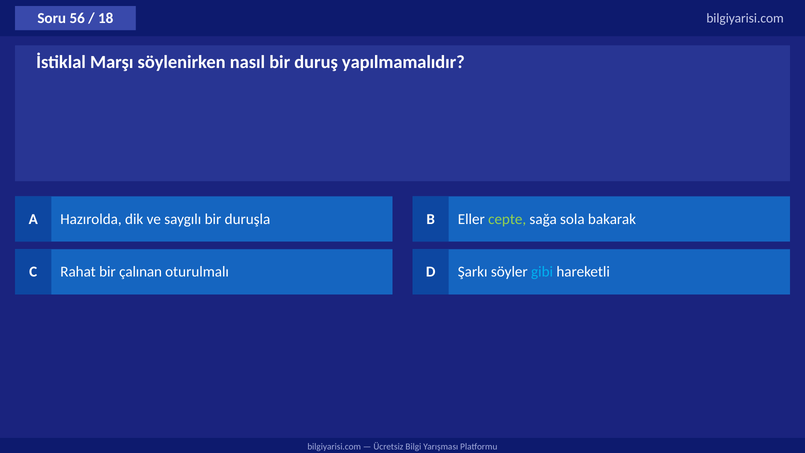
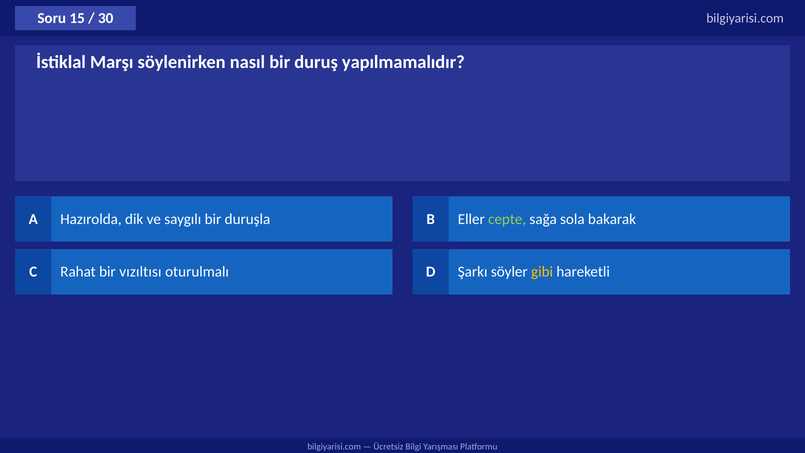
56: 56 -> 15
18: 18 -> 30
çalınan: çalınan -> vızıltısı
gibi colour: light blue -> yellow
